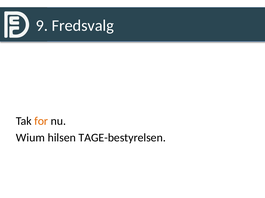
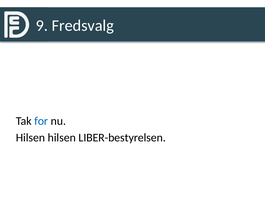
for colour: orange -> blue
Wium at (30, 138): Wium -> Hilsen
TAGE-bestyrelsen: TAGE-bestyrelsen -> LIBER-bestyrelsen
